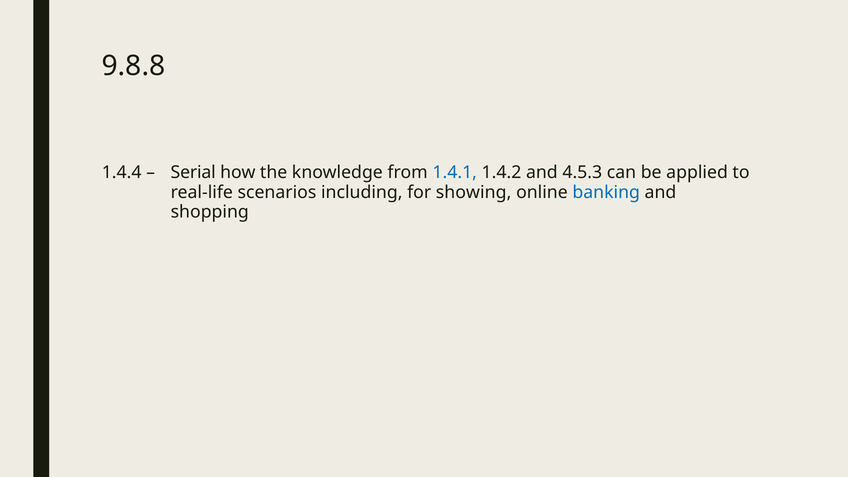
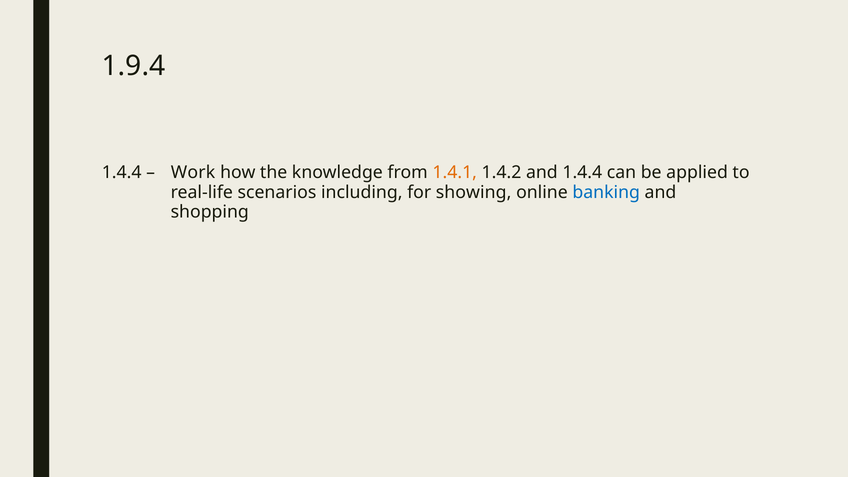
9.8.8: 9.8.8 -> 1.9.4
Serial: Serial -> Work
1.4.1 colour: blue -> orange
and 4.5.3: 4.5.3 -> 1.4.4
